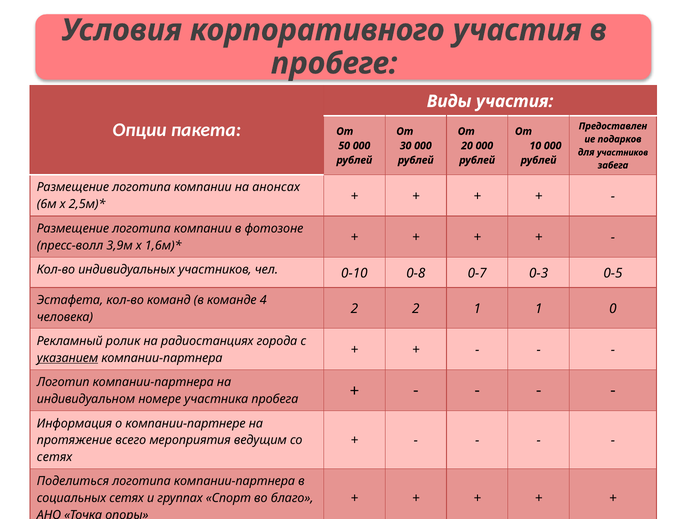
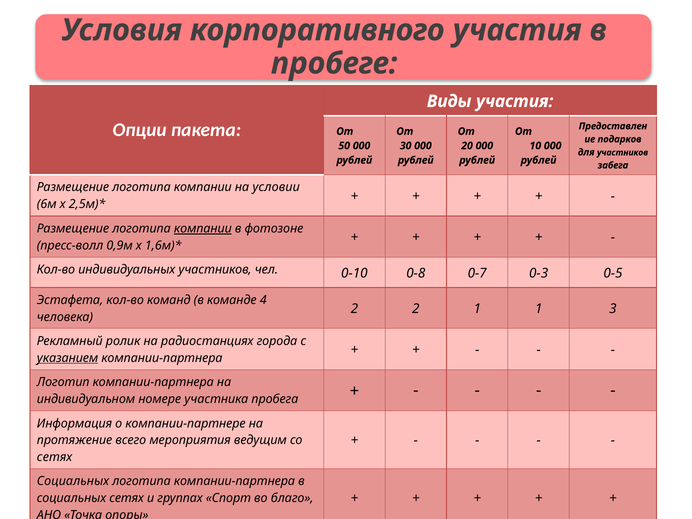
анонсах: анонсах -> условии
компании at (203, 229) underline: none -> present
3,9м: 3,9м -> 0,9м
0: 0 -> 3
Поделиться at (73, 481): Поделиться -> Социальных
